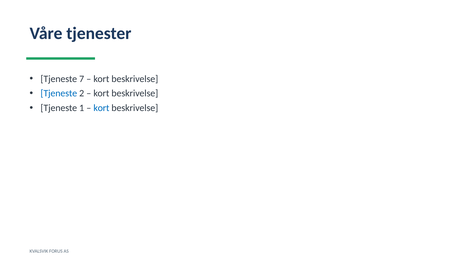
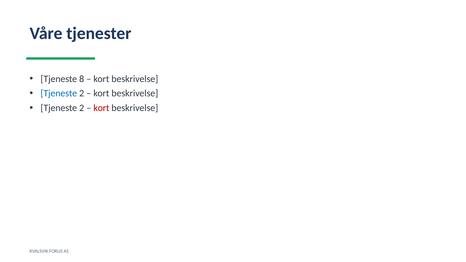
7: 7 -> 8
1 at (82, 108): 1 -> 2
kort at (101, 108) colour: blue -> red
